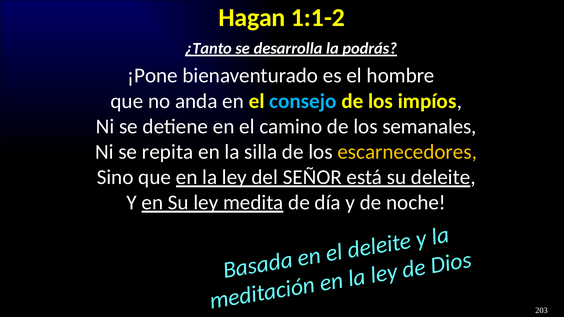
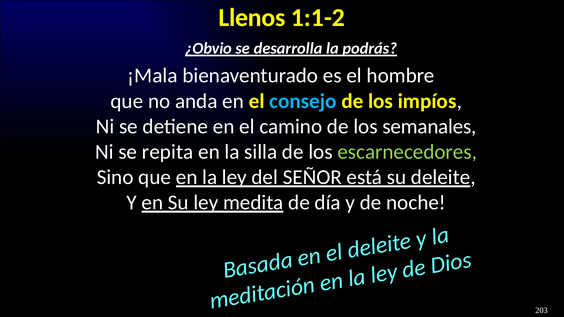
Hagan: Hagan -> Llenos
¿Tanto: ¿Tanto -> ¿Obvio
¡Pone: ¡Pone -> ¡Mala
escarnecedores colour: yellow -> light green
